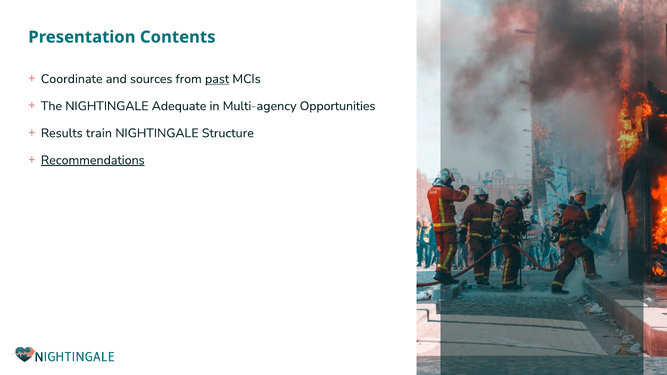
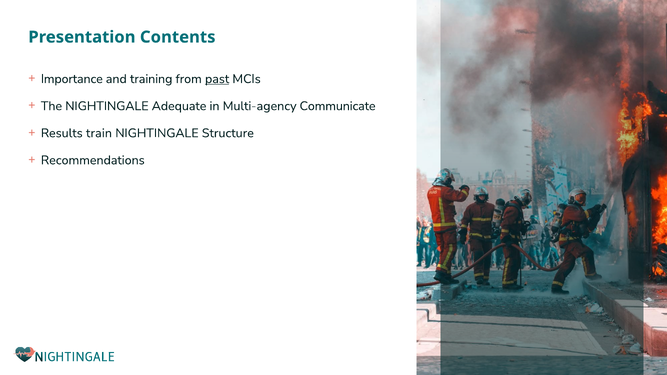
Coordinate: Coordinate -> Importance
sources: sources -> training
Opportunities: Opportunities -> Communicate
Recommendations underline: present -> none
